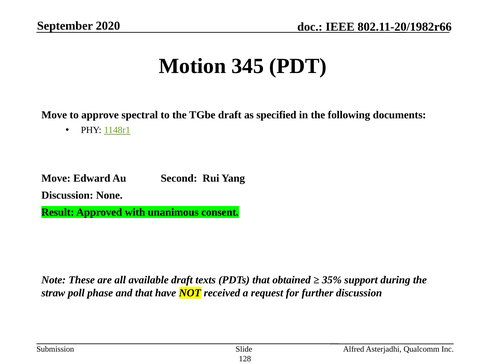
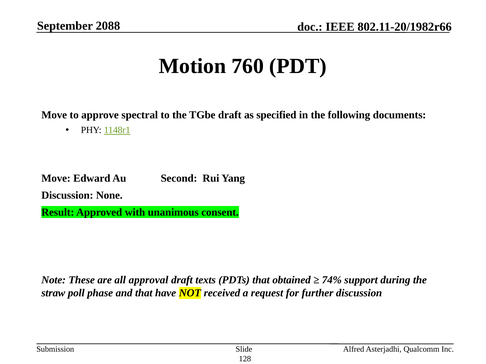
2020: 2020 -> 2088
345: 345 -> 760
available: available -> approval
35%: 35% -> 74%
